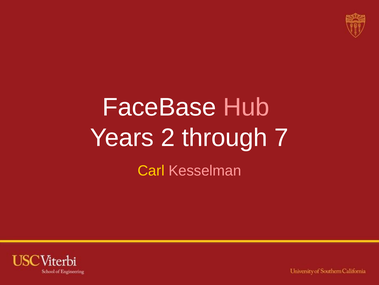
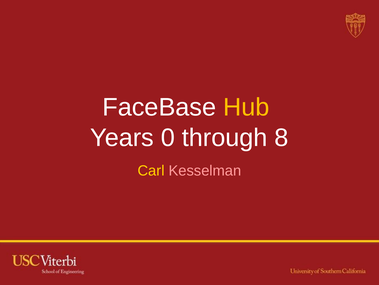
Hub colour: pink -> yellow
2: 2 -> 0
7: 7 -> 8
